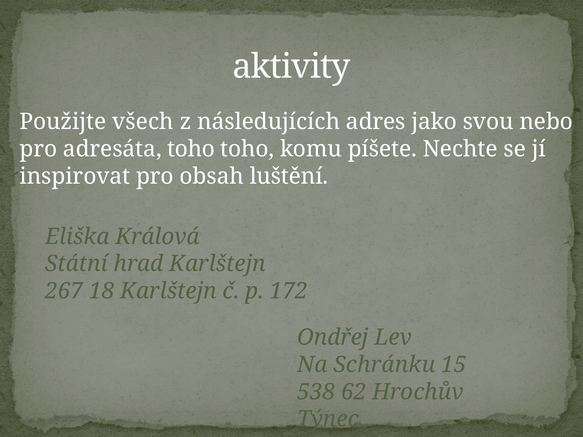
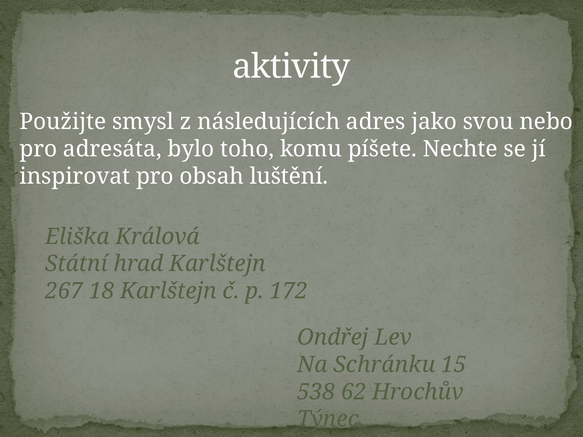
všech: všech -> smysl
adresáta toho: toho -> bylo
